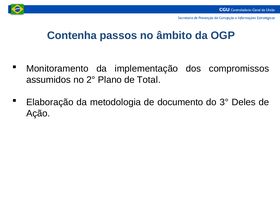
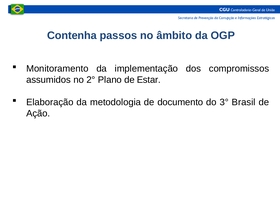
Total: Total -> Estar
Deles: Deles -> Brasil
